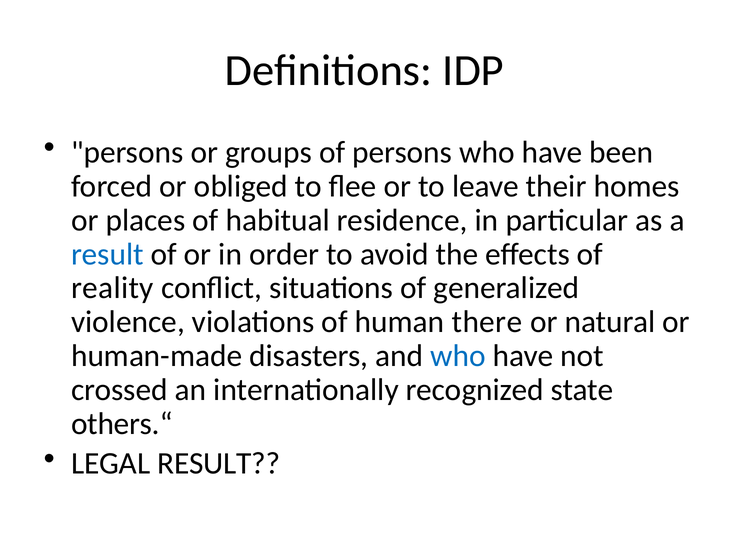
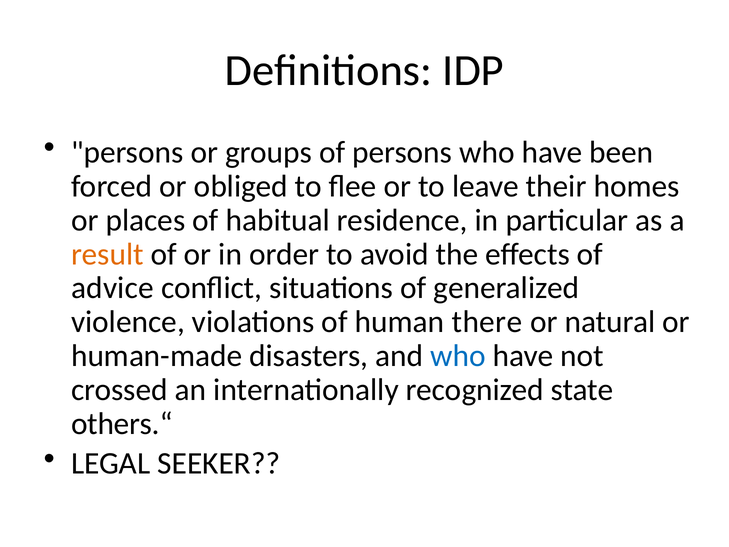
result at (107, 254) colour: blue -> orange
reality: reality -> advice
LEGAL RESULT: RESULT -> SEEKER
